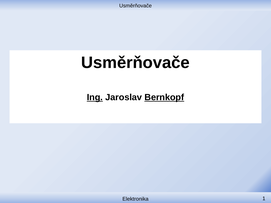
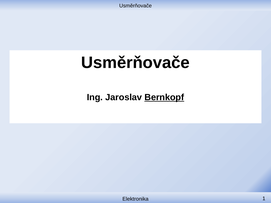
Ing underline: present -> none
